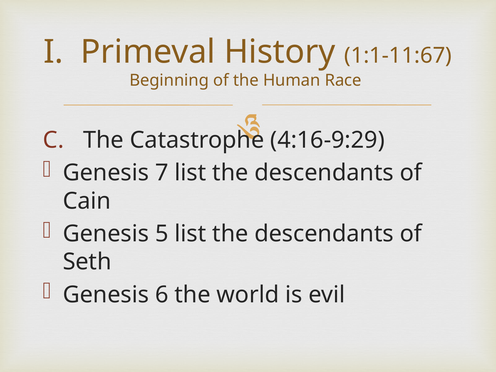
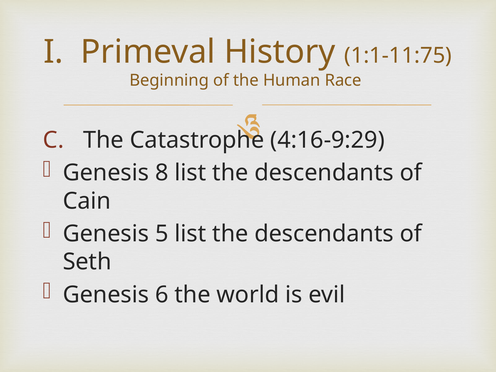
1:1-11:67: 1:1-11:67 -> 1:1-11:75
7: 7 -> 8
